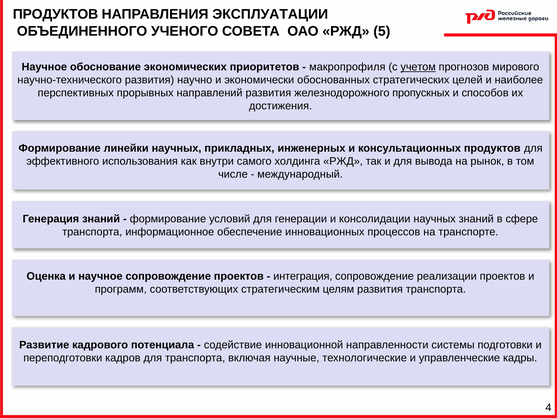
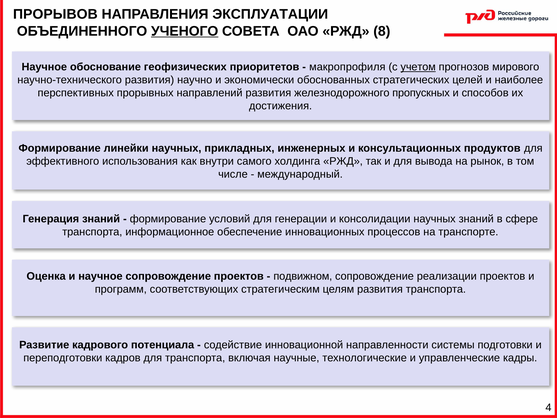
ПРОДУКТОВ at (55, 14): ПРОДУКТОВ -> ПРОРЫВОВ
УЧЕНОГО underline: none -> present
5: 5 -> 8
экономических: экономических -> геофизических
интеграция: интеграция -> подвижном
